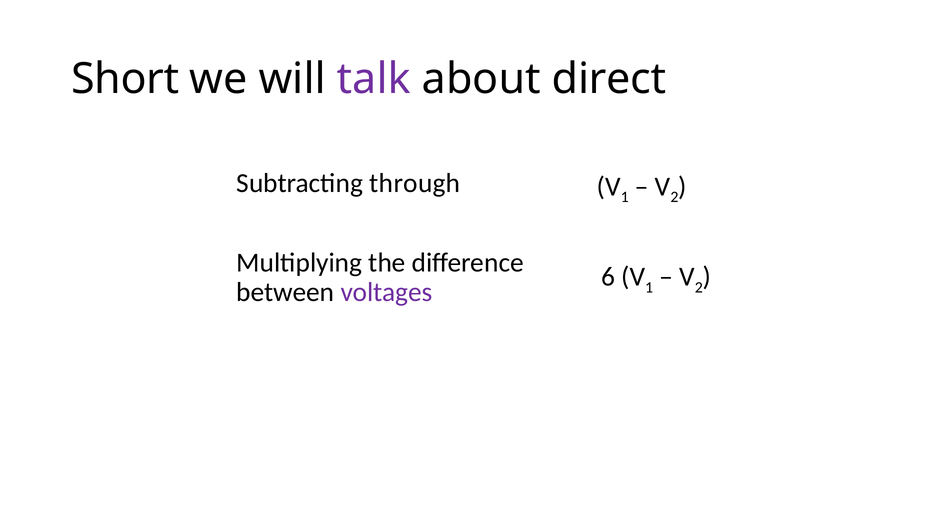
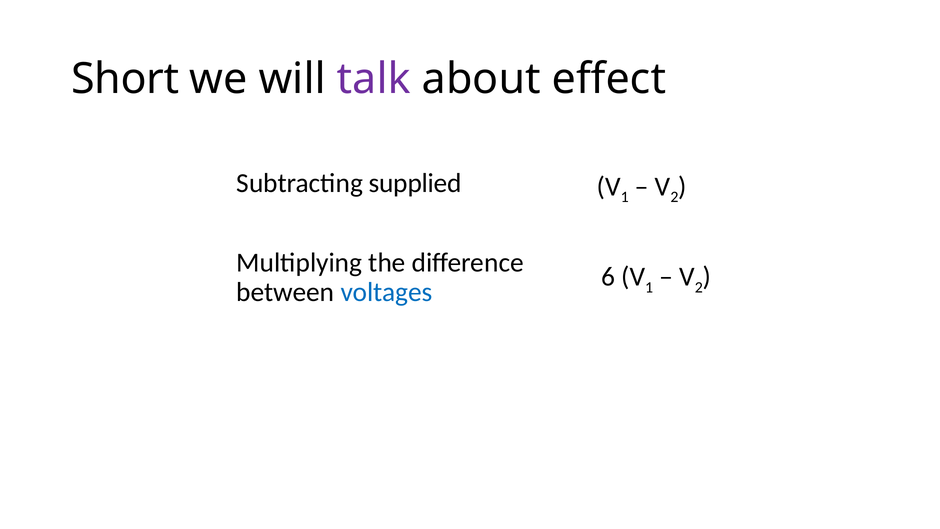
direct: direct -> effect
through: through -> supplied
voltages colour: purple -> blue
